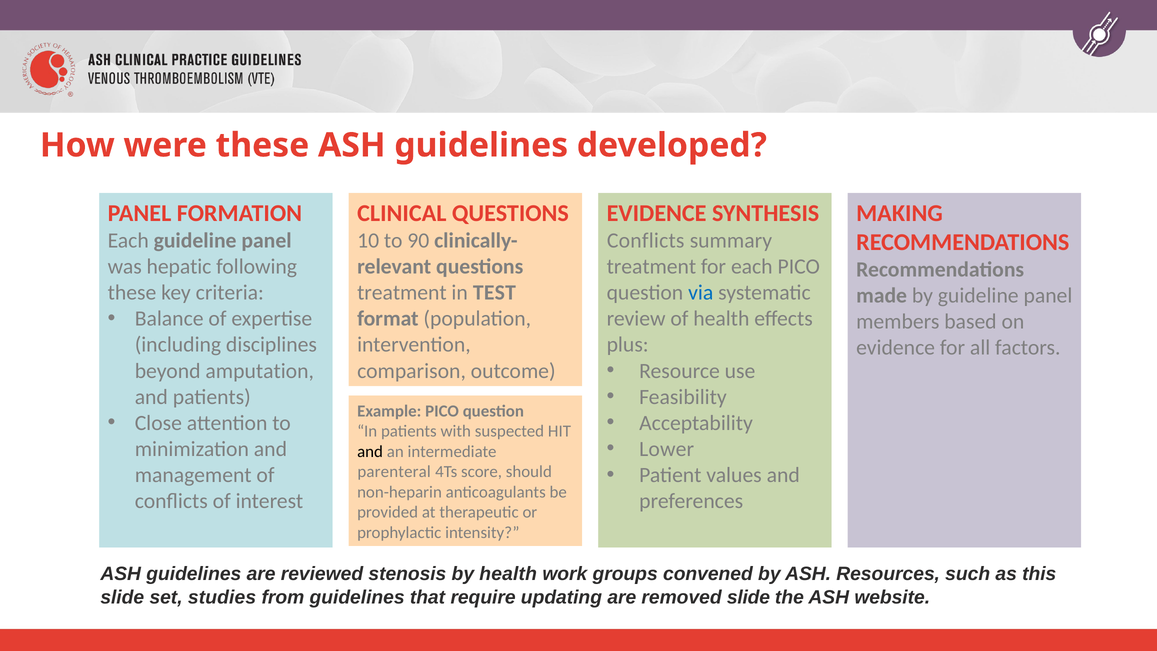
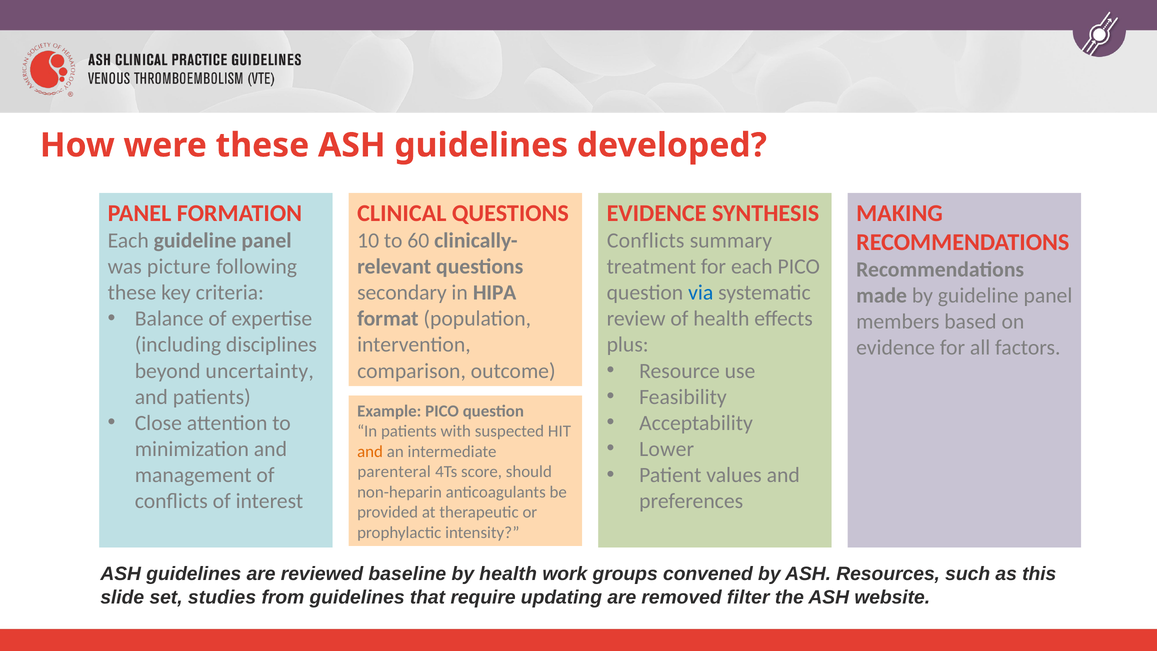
90: 90 -> 60
hepatic: hepatic -> picture
treatment at (402, 293): treatment -> secondary
TEST: TEST -> HIPA
amputation: amputation -> uncertainty
and at (370, 451) colour: black -> orange
stenosis: stenosis -> baseline
removed slide: slide -> filter
